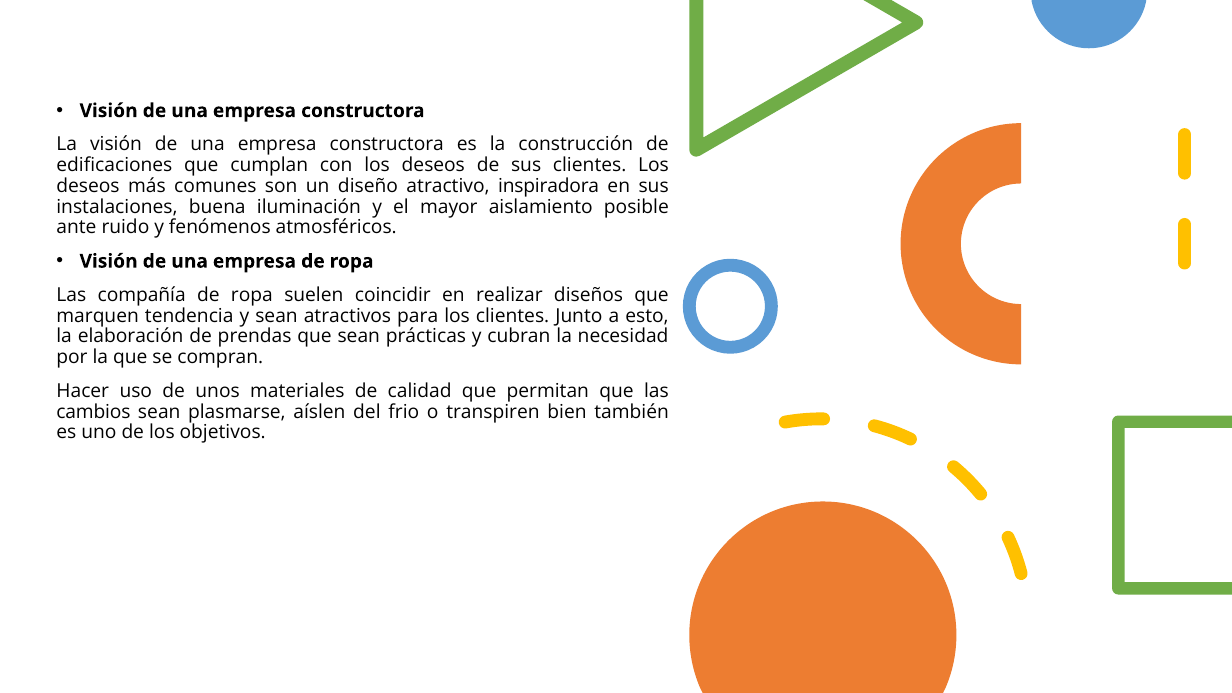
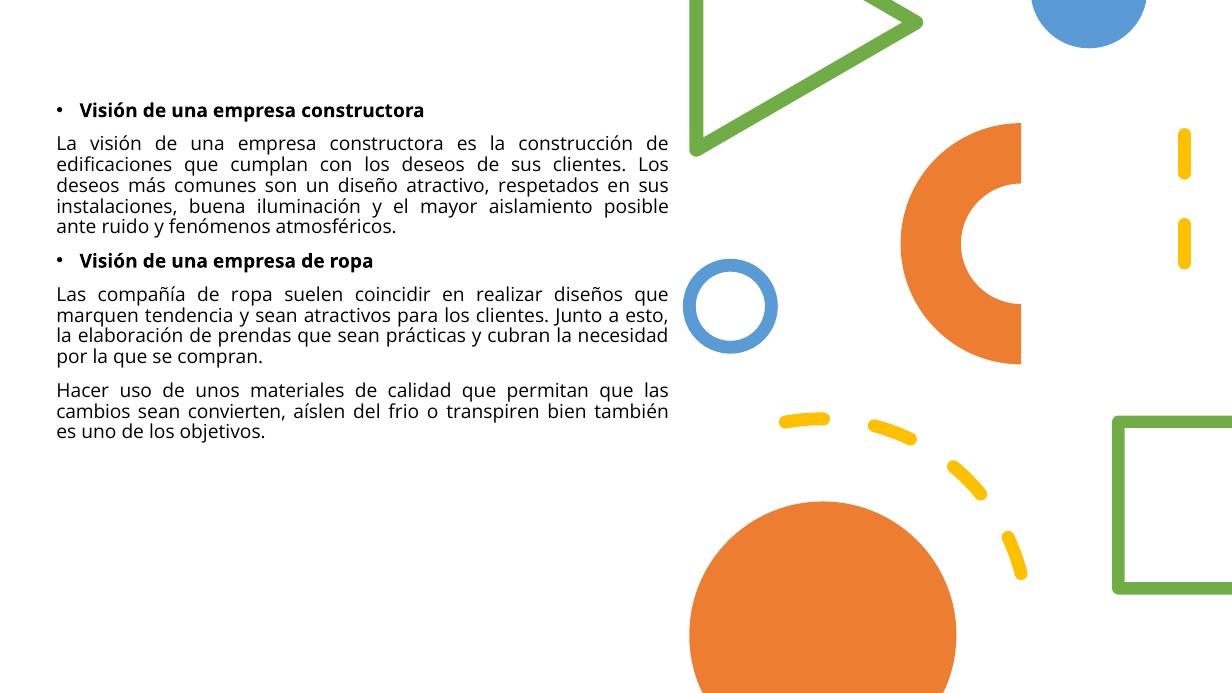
inspiradora: inspiradora -> respetados
plasmarse: plasmarse -> convierten
